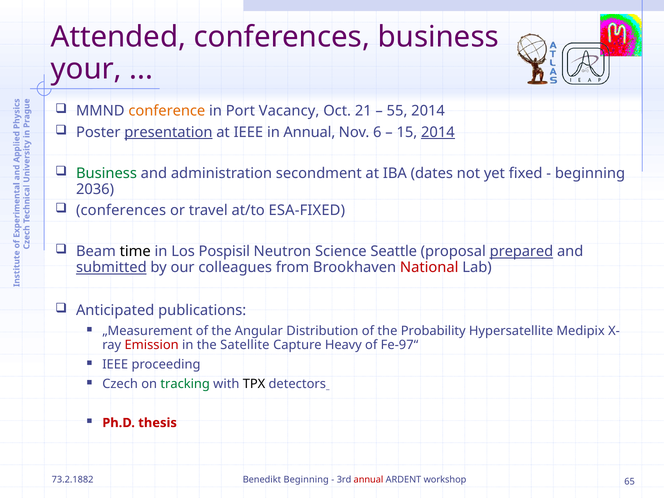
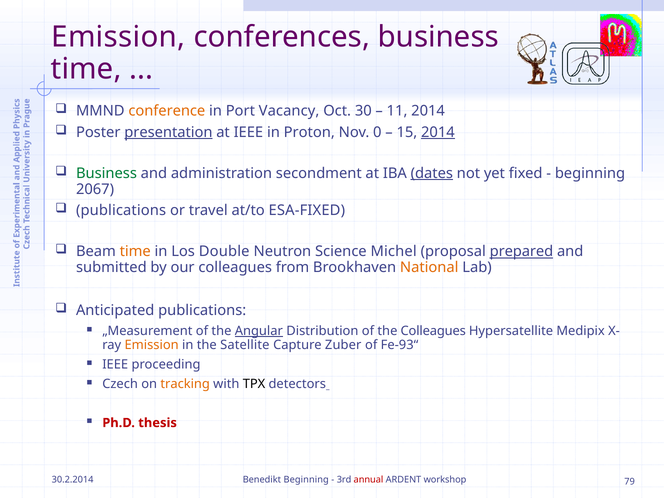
Attended at (118, 37): Attended -> Emission
your at (86, 69): your -> time
21: 21 -> 30
55: 55 -> 11
in Annual: Annual -> Proton
6: 6 -> 0
dates underline: none -> present
2036: 2036 -> 2067
conferences at (121, 211): conferences -> publications
time at (135, 252) colour: black -> orange
Pospisil: Pospisil -> Double
Seattle: Seattle -> Michel
submitted underline: present -> none
National colour: red -> orange
Angular underline: none -> present
the Probability: Probability -> Colleagues
Emission at (152, 345) colour: red -> orange
Heavy: Heavy -> Zuber
Fe-97“: Fe-97“ -> Fe-93“
tracking colour: green -> orange
73.2.1882: 73.2.1882 -> 30.2.2014
65: 65 -> 79
